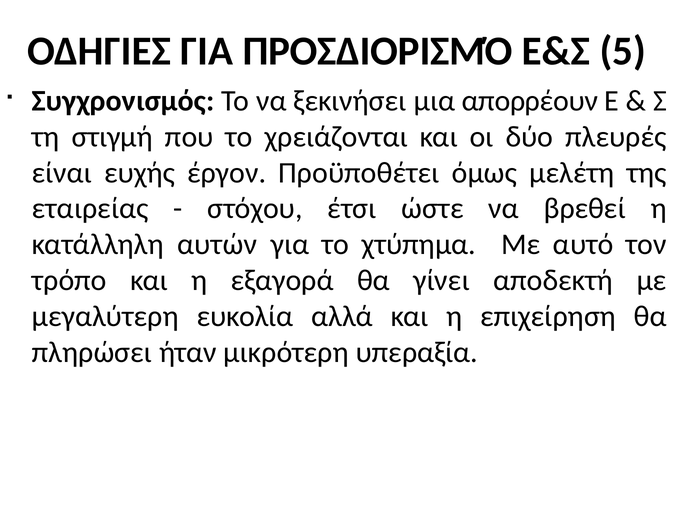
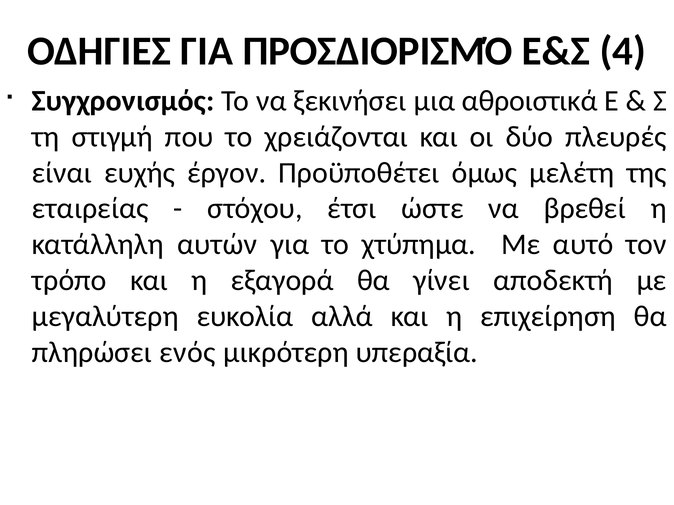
5: 5 -> 4
απορρέουν: απορρέουν -> αθροιστικά
ήταν: ήταν -> ενός
